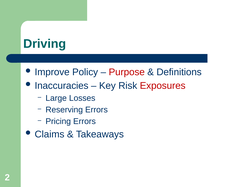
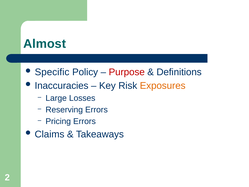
Driving: Driving -> Almost
Improve: Improve -> Specific
Exposures colour: red -> orange
